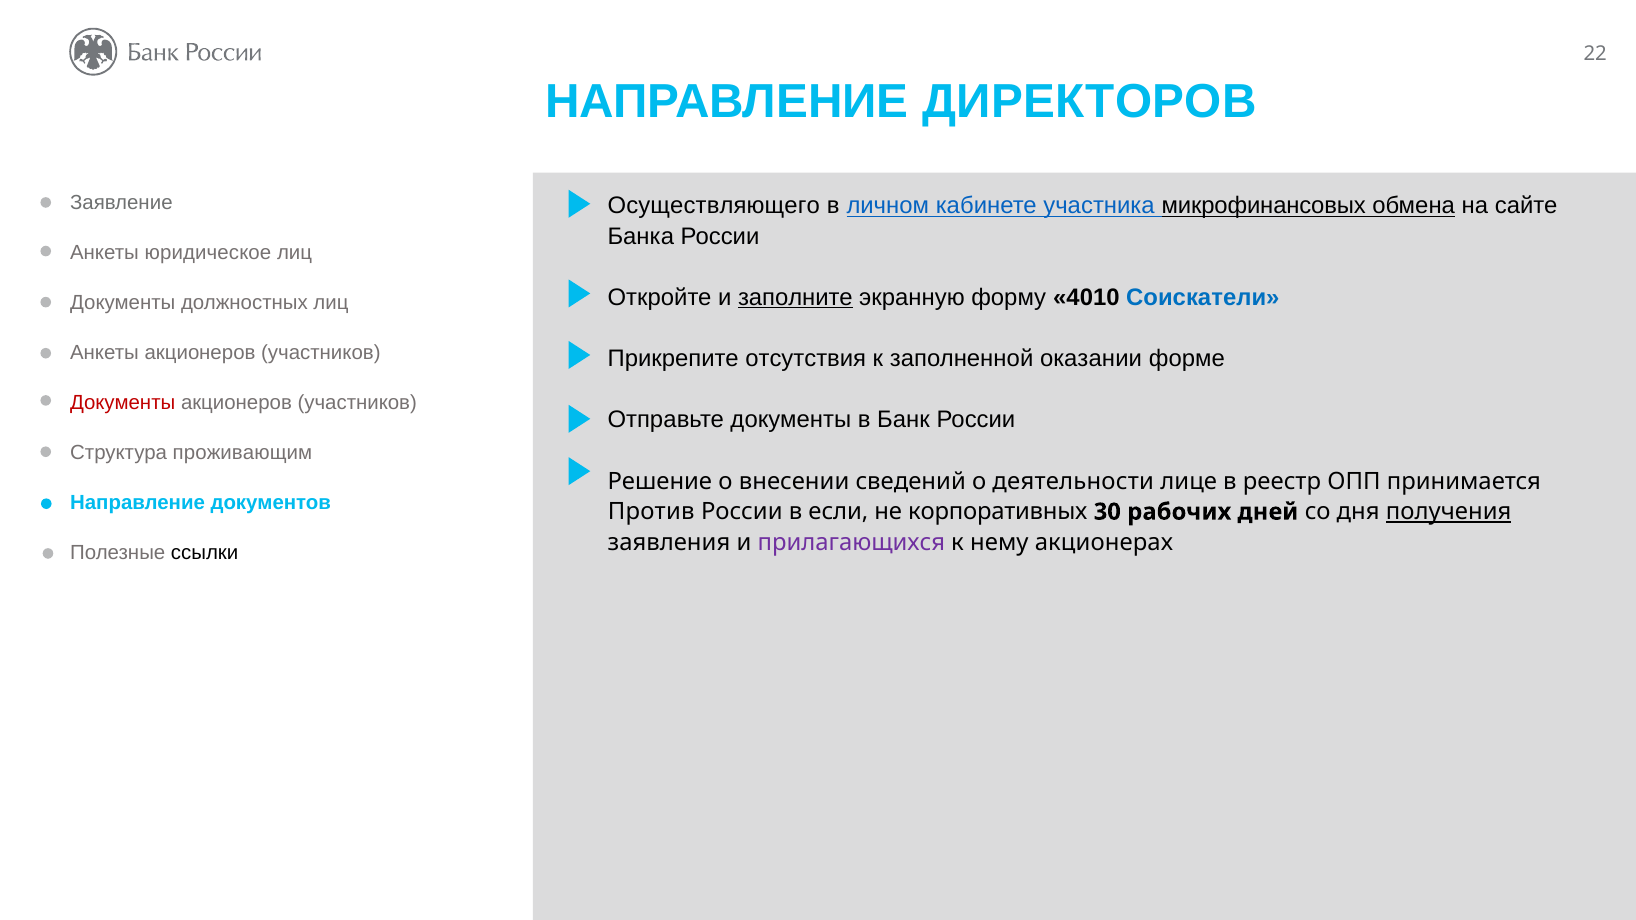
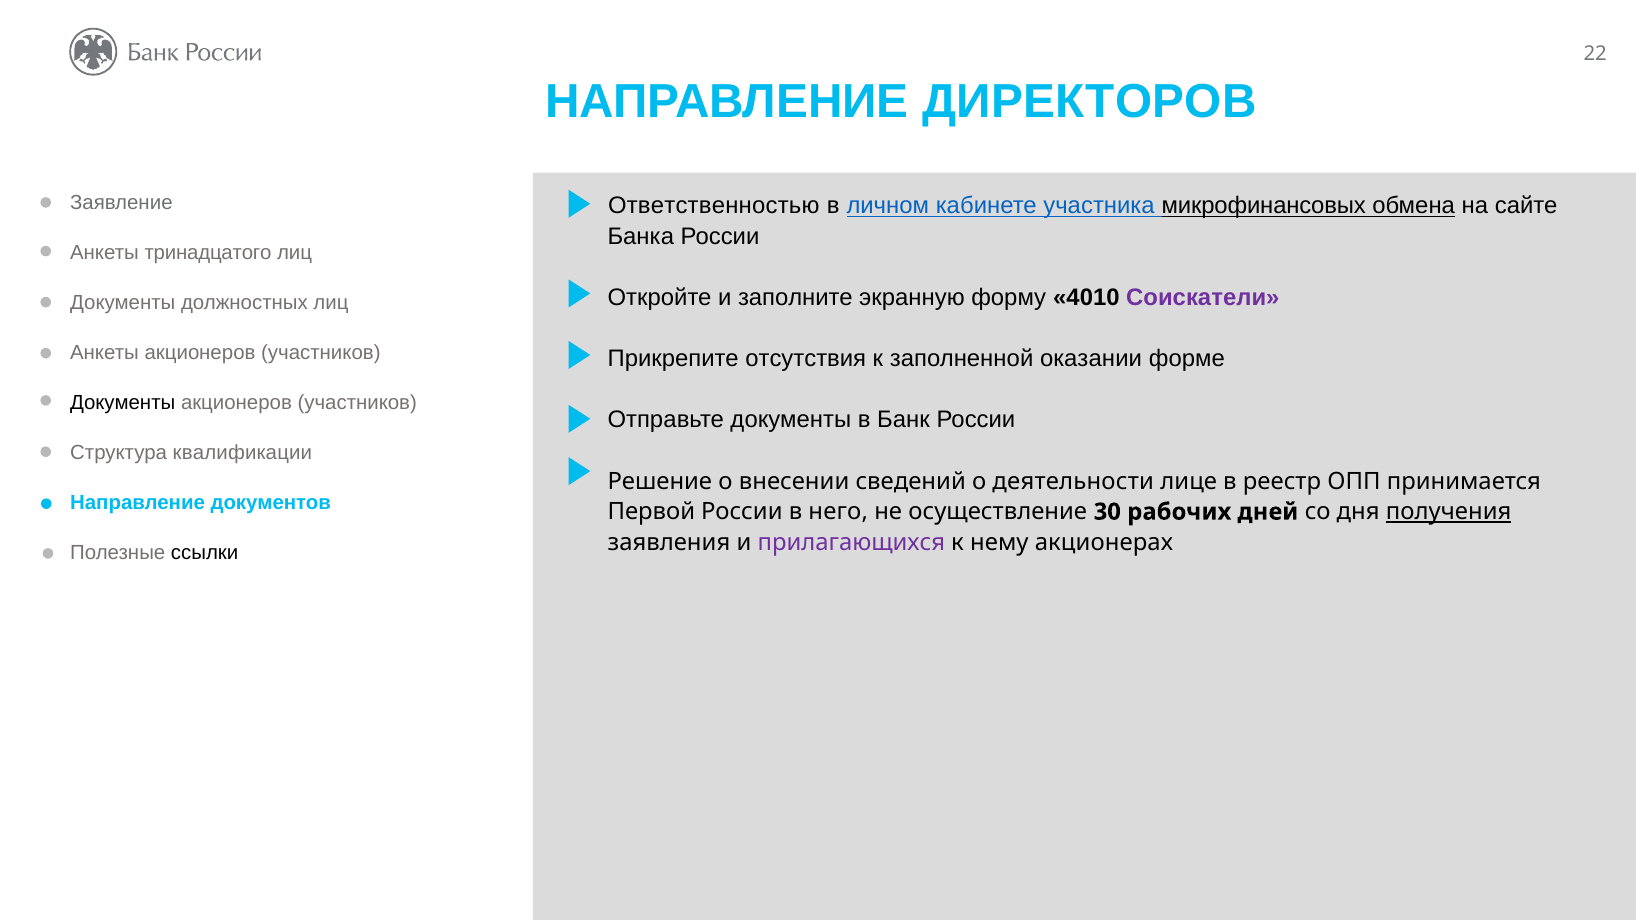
Осуществляющего: Осуществляющего -> Ответственностью
юридическое: юридическое -> тринадцатого
заполните underline: present -> none
Соискатели colour: blue -> purple
Документы at (123, 403) colour: red -> black
проживающим: проживающим -> квалификации
Против: Против -> Первой
если: если -> него
корпоративных: корпоративных -> осуществление
